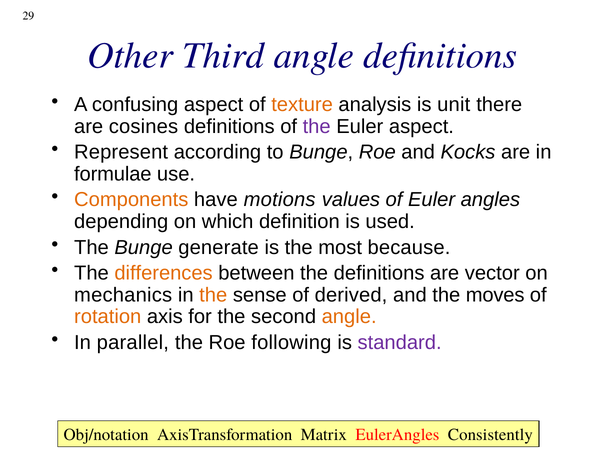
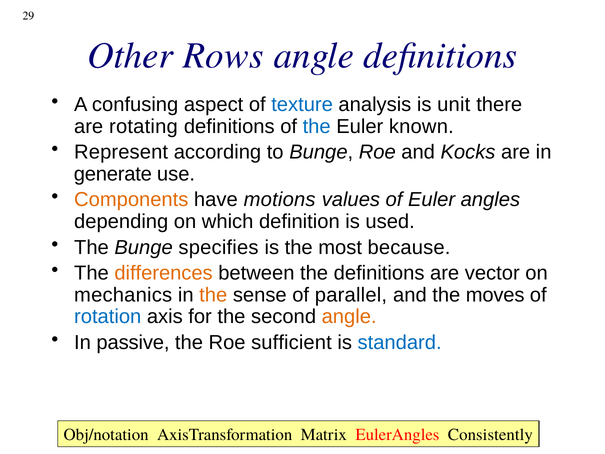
Third: Third -> Rows
texture colour: orange -> blue
cosines: cosines -> rotating
the at (317, 126) colour: purple -> blue
Euler aspect: aspect -> known
formulae: formulae -> generate
generate: generate -> specifies
derived: derived -> parallel
rotation colour: orange -> blue
parallel: parallel -> passive
following: following -> sufficient
standard colour: purple -> blue
